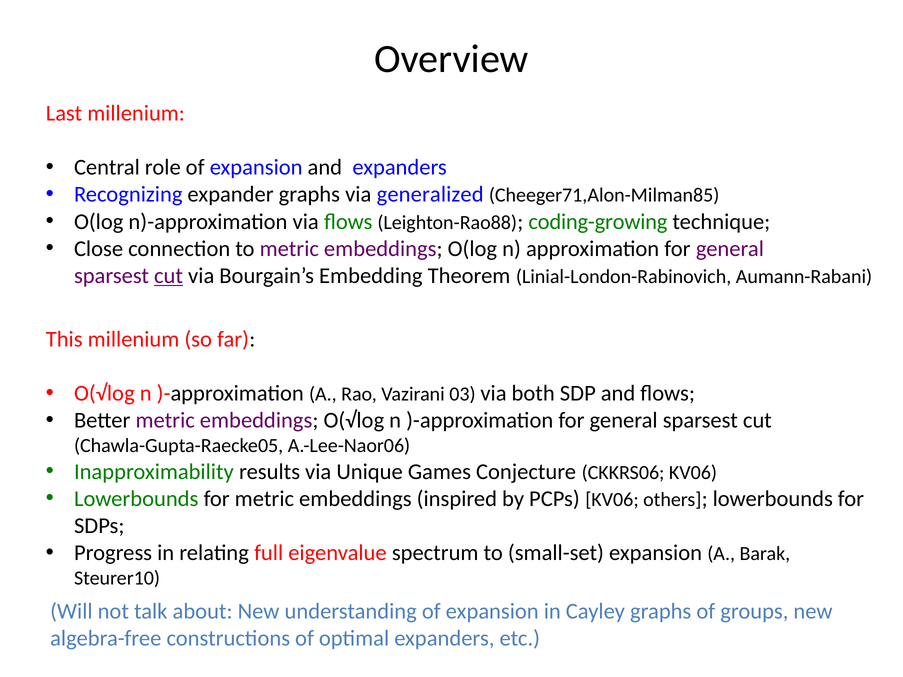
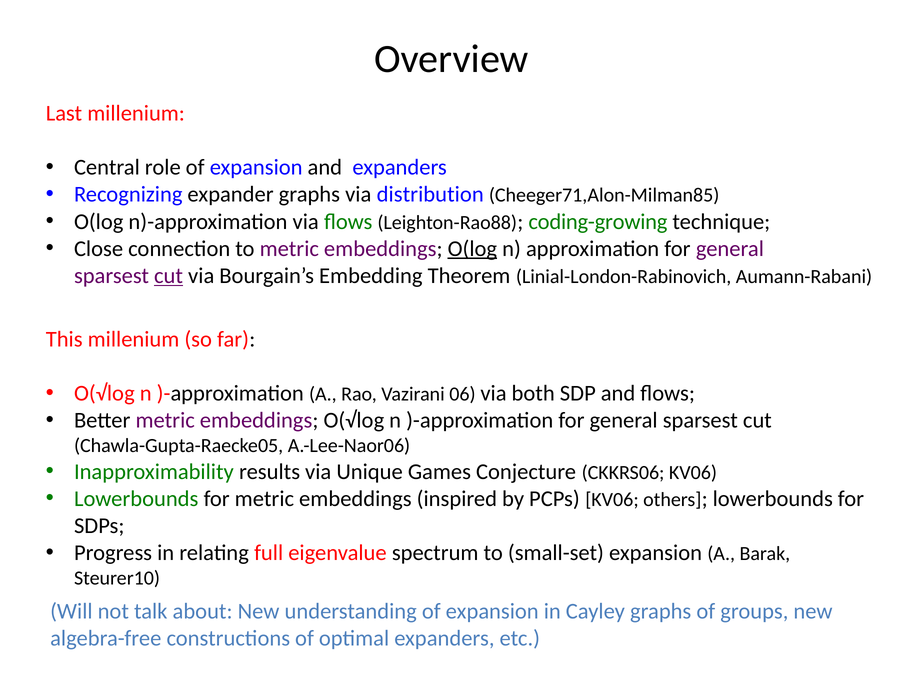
generalized: generalized -> distribution
O(log at (472, 249) underline: none -> present
03: 03 -> 06
